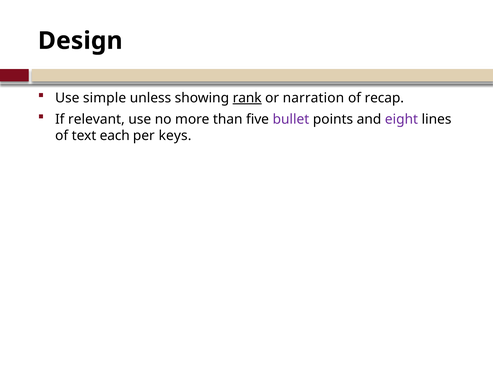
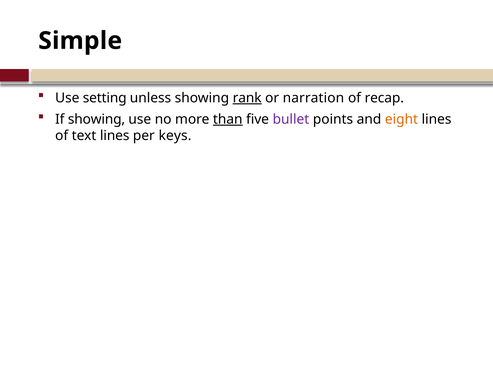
Design: Design -> Simple
simple: simple -> setting
If relevant: relevant -> showing
than underline: none -> present
eight colour: purple -> orange
text each: each -> lines
